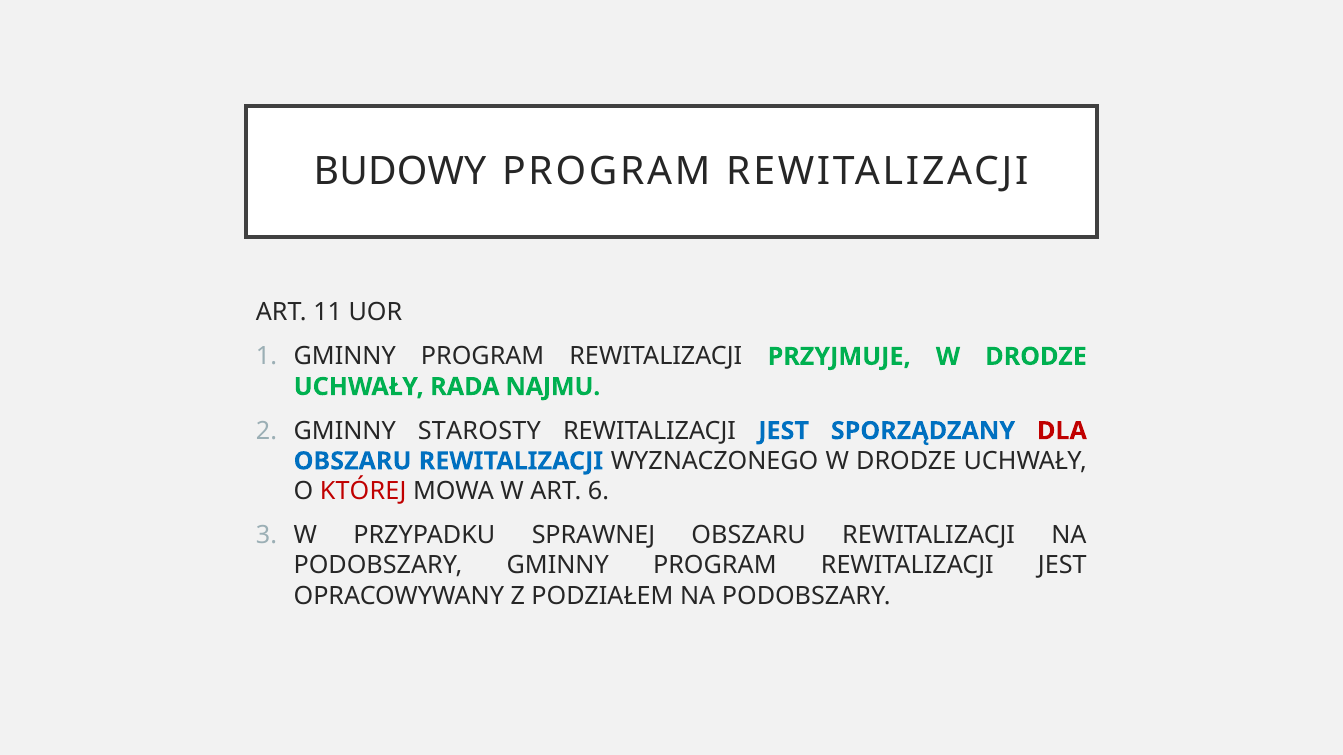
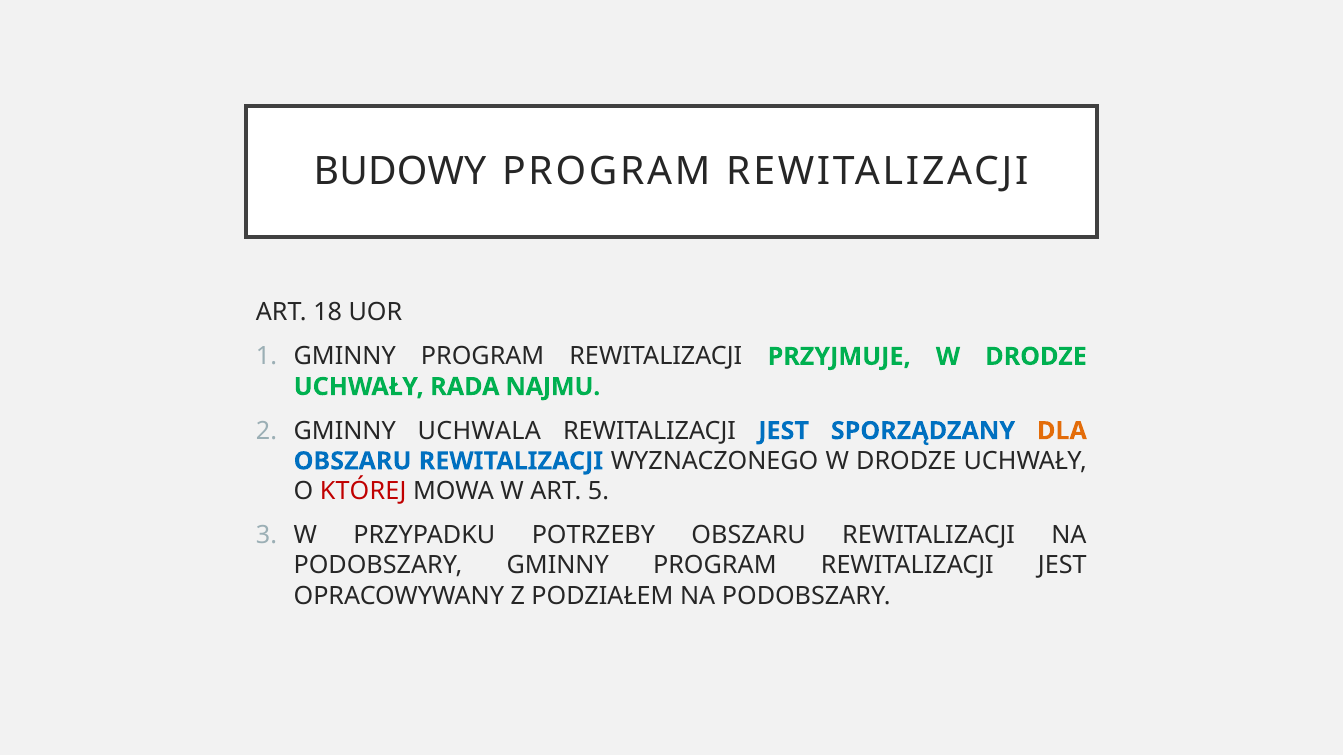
11: 11 -> 18
STAROSTY: STAROSTY -> UCHWALA
DLA colour: red -> orange
6: 6 -> 5
SPRAWNEJ: SPRAWNEJ -> POTRZEBY
